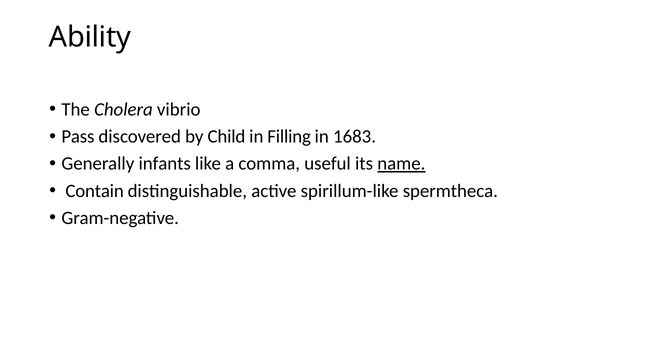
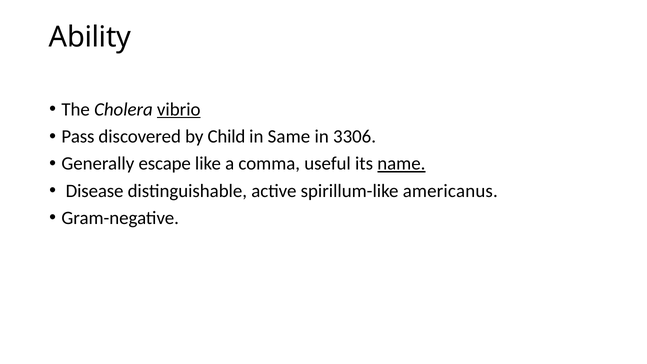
vibrio underline: none -> present
Filling: Filling -> Same
1683: 1683 -> 3306
infants: infants -> escape
Contain: Contain -> Disease
spermtheca: spermtheca -> americanus
